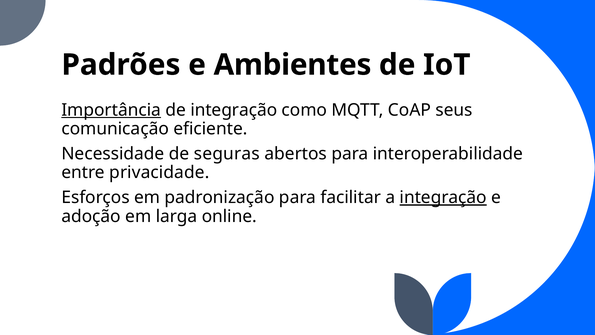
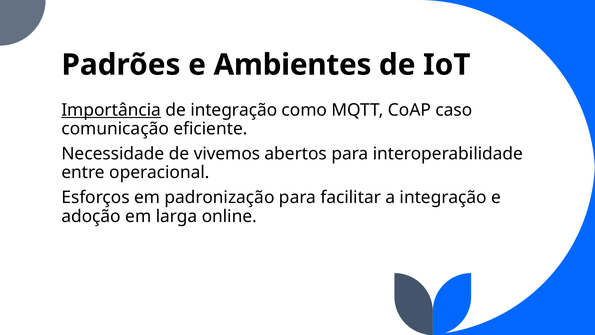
seus: seus -> caso
seguras: seguras -> vivemos
privacidade: privacidade -> operacional
integração at (443, 197) underline: present -> none
